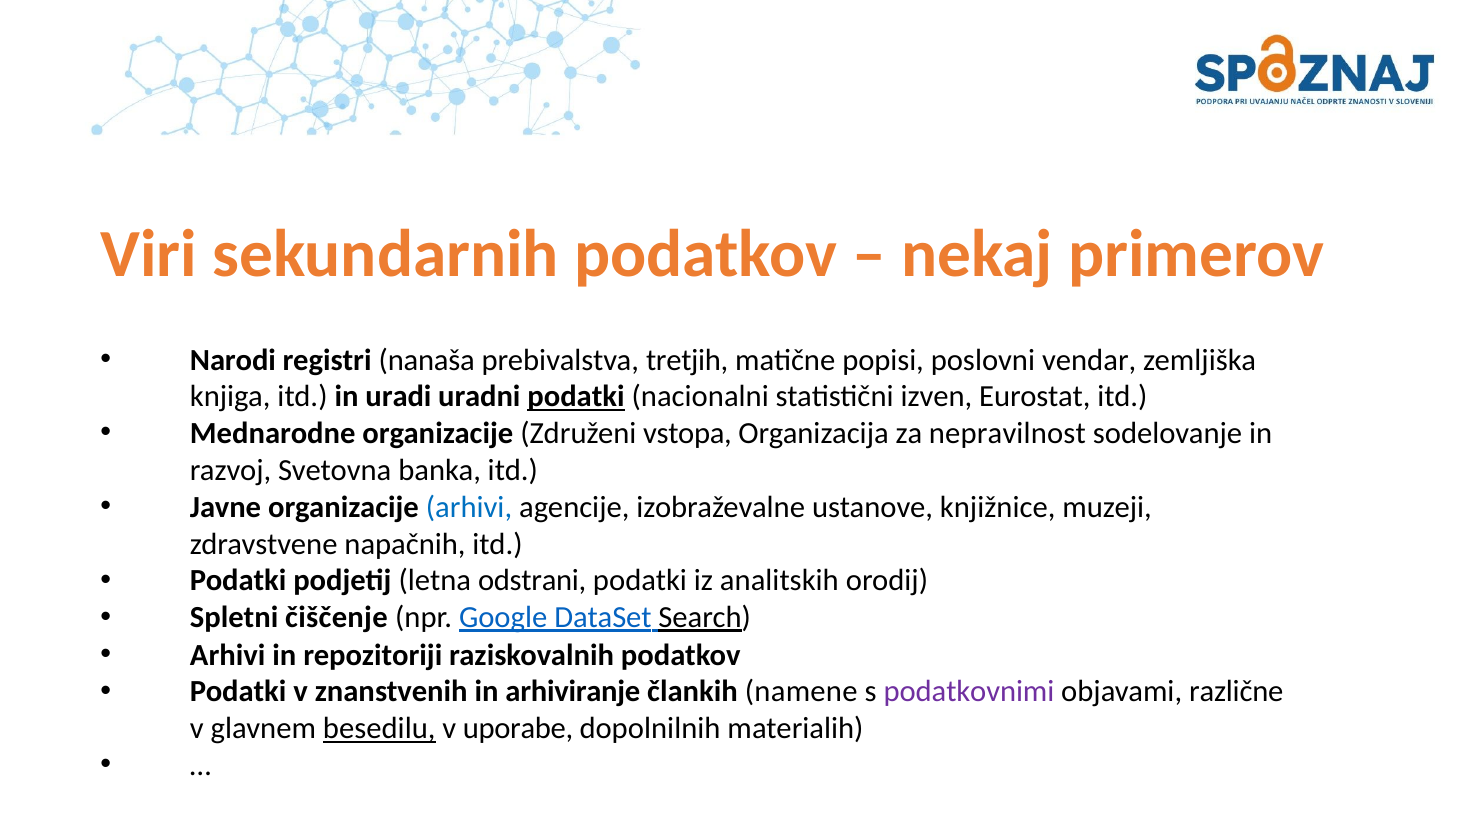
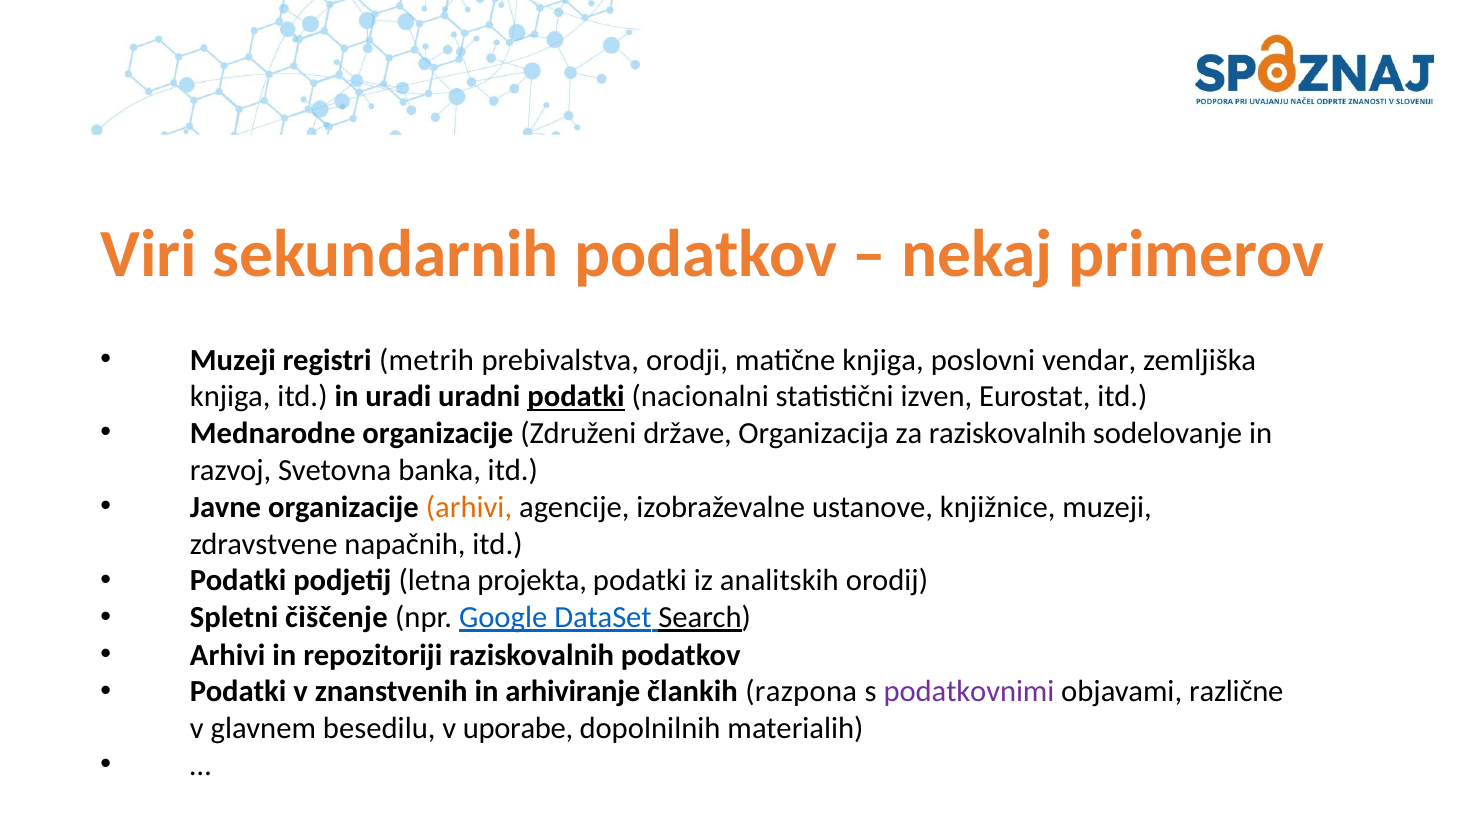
Narodi at (233, 360): Narodi -> Muzeji
nanaša: nanaša -> metrih
tretjih: tretjih -> orodji
matične popisi: popisi -> knjiga
vstopa: vstopa -> države
za nepravilnost: nepravilnost -> raziskovalnih
arhivi at (469, 507) colour: blue -> orange
odstrani: odstrani -> projekta
namene: namene -> razpona
besedilu underline: present -> none
